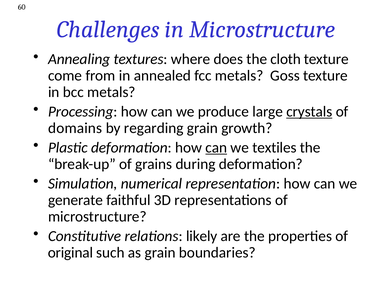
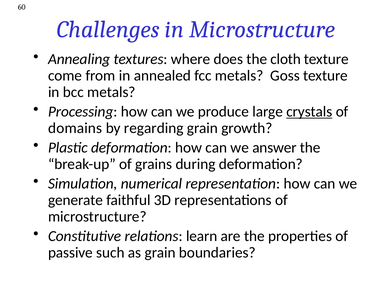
can at (216, 148) underline: present -> none
textiles: textiles -> answer
likely: likely -> learn
original: original -> passive
